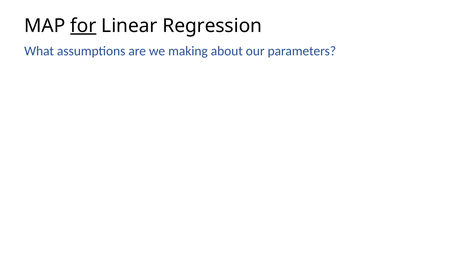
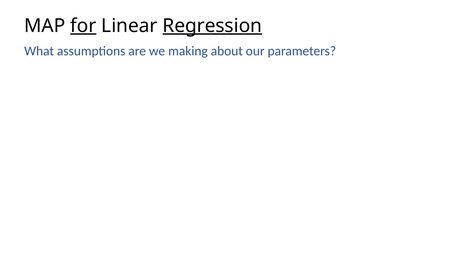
Regression underline: none -> present
